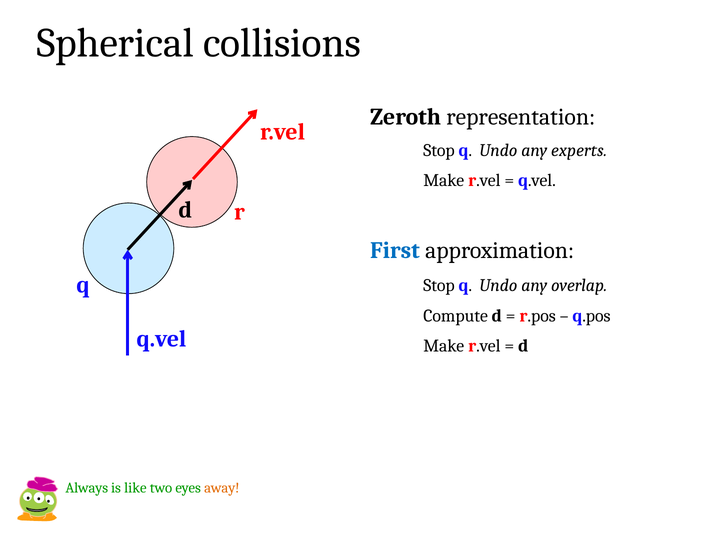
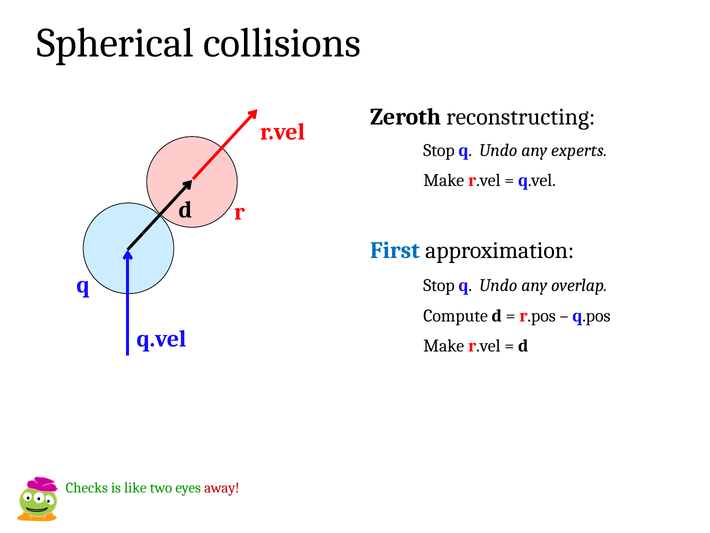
representation: representation -> reconstructing
Always: Always -> Checks
away colour: orange -> red
